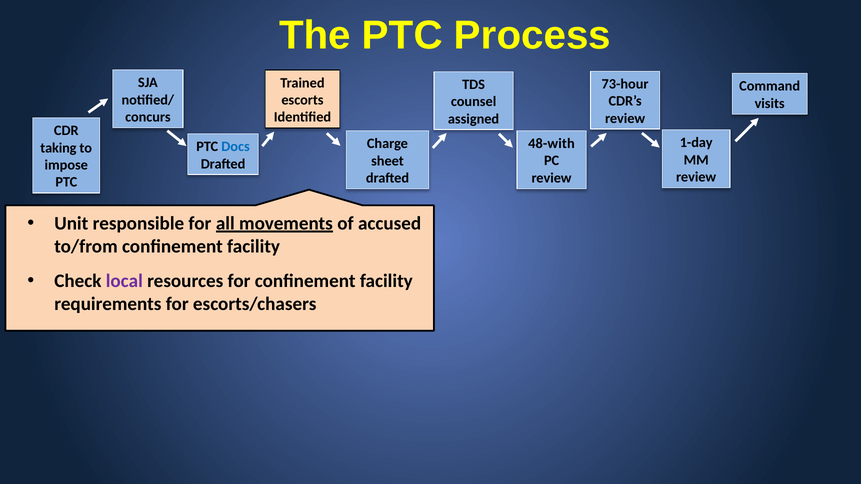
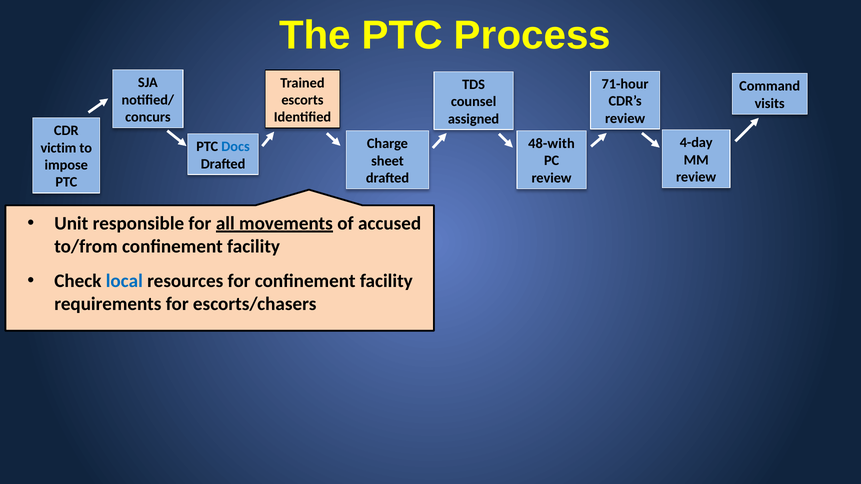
73-hour: 73-hour -> 71-hour
1-day: 1-day -> 4-day
taking: taking -> victim
local colour: purple -> blue
